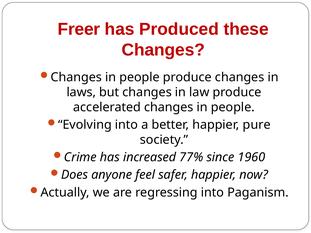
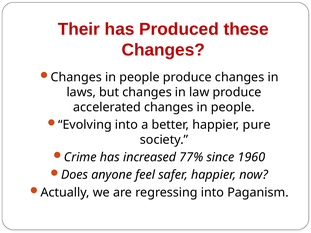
Freer: Freer -> Their
